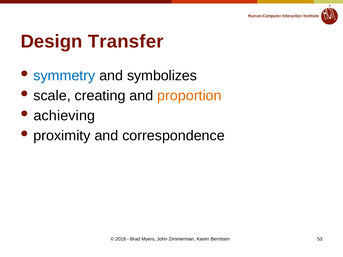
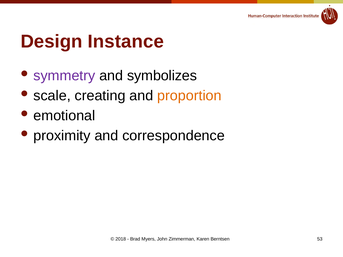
Transfer: Transfer -> Instance
symmetry colour: blue -> purple
achieving: achieving -> emotional
